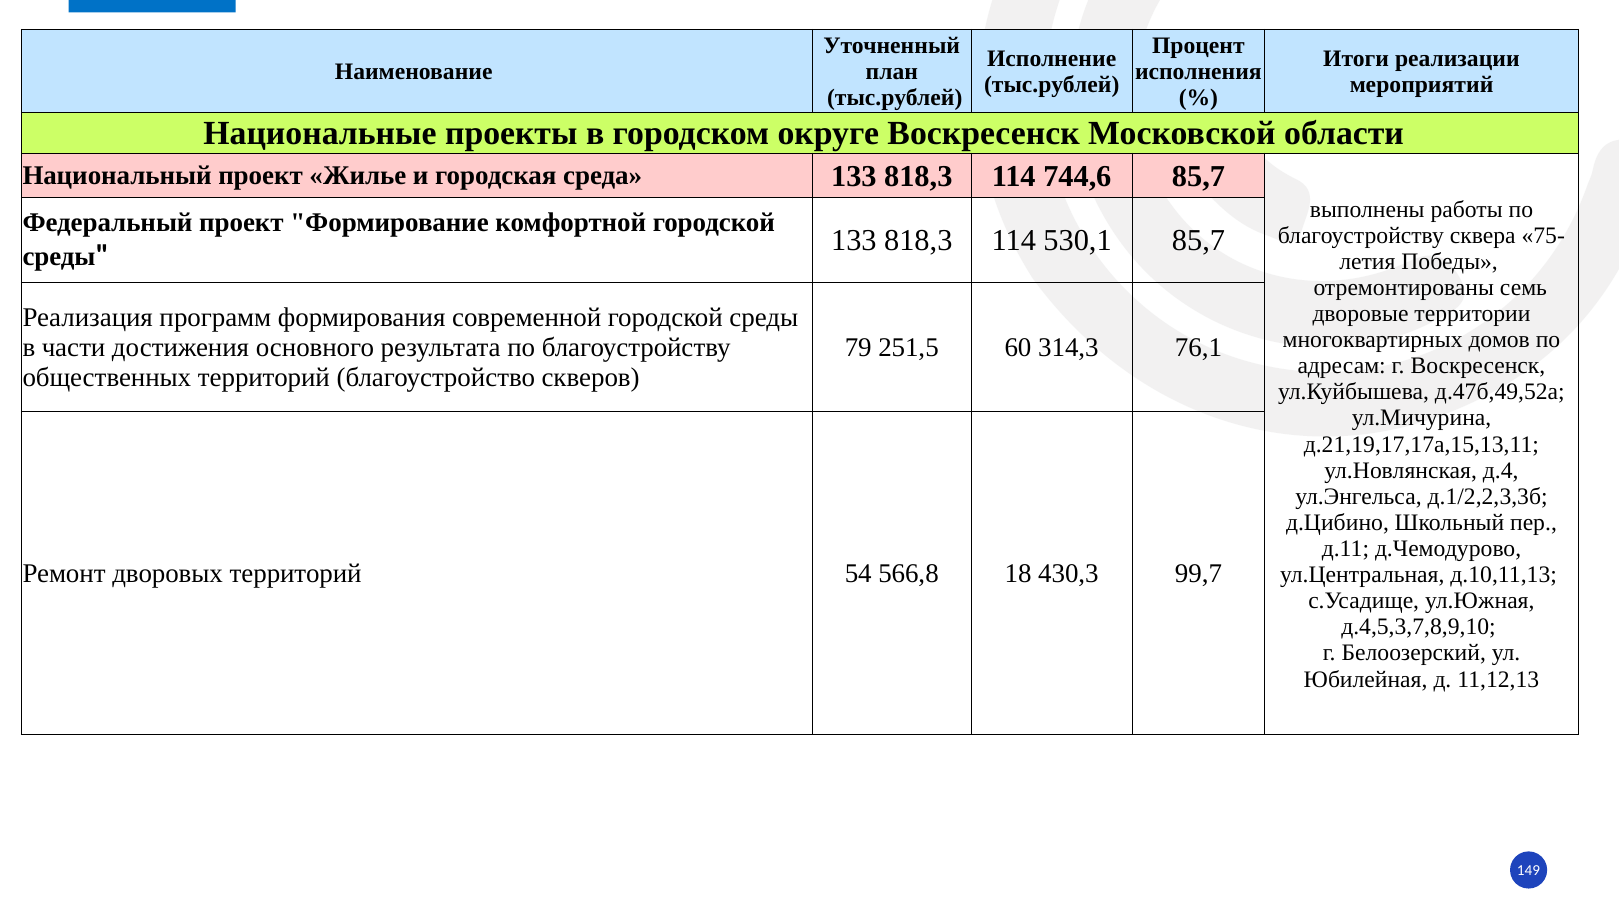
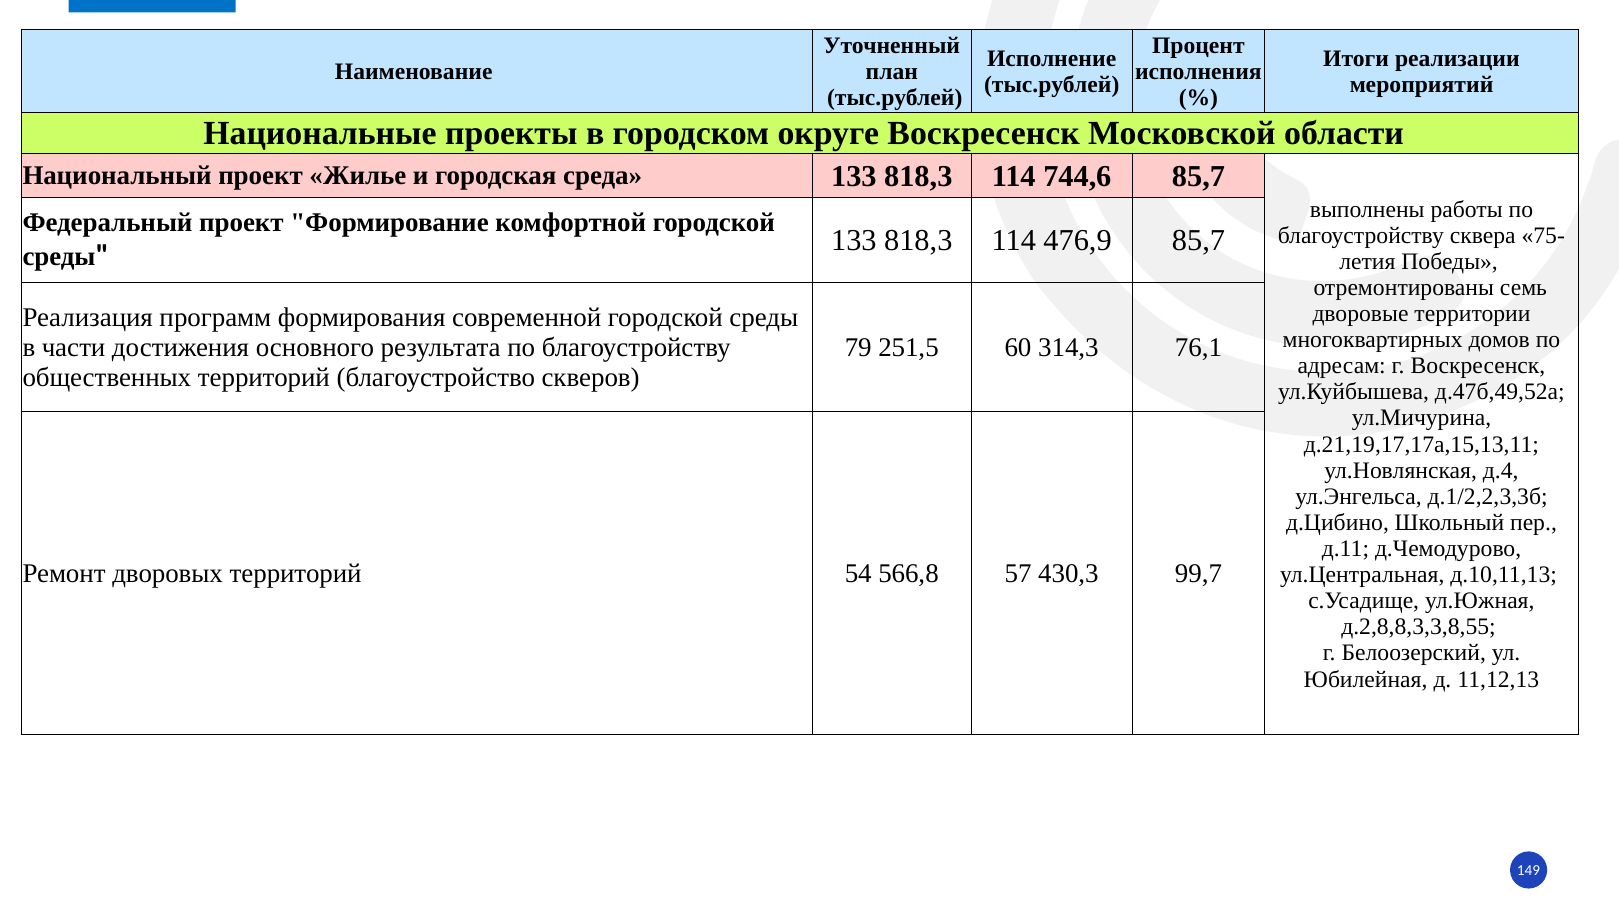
530,1: 530,1 -> 476,9
18: 18 -> 57
д.4,5,3,7,8,9,10: д.4,5,3,7,8,9,10 -> д.2,8,8,3,3,8,55
